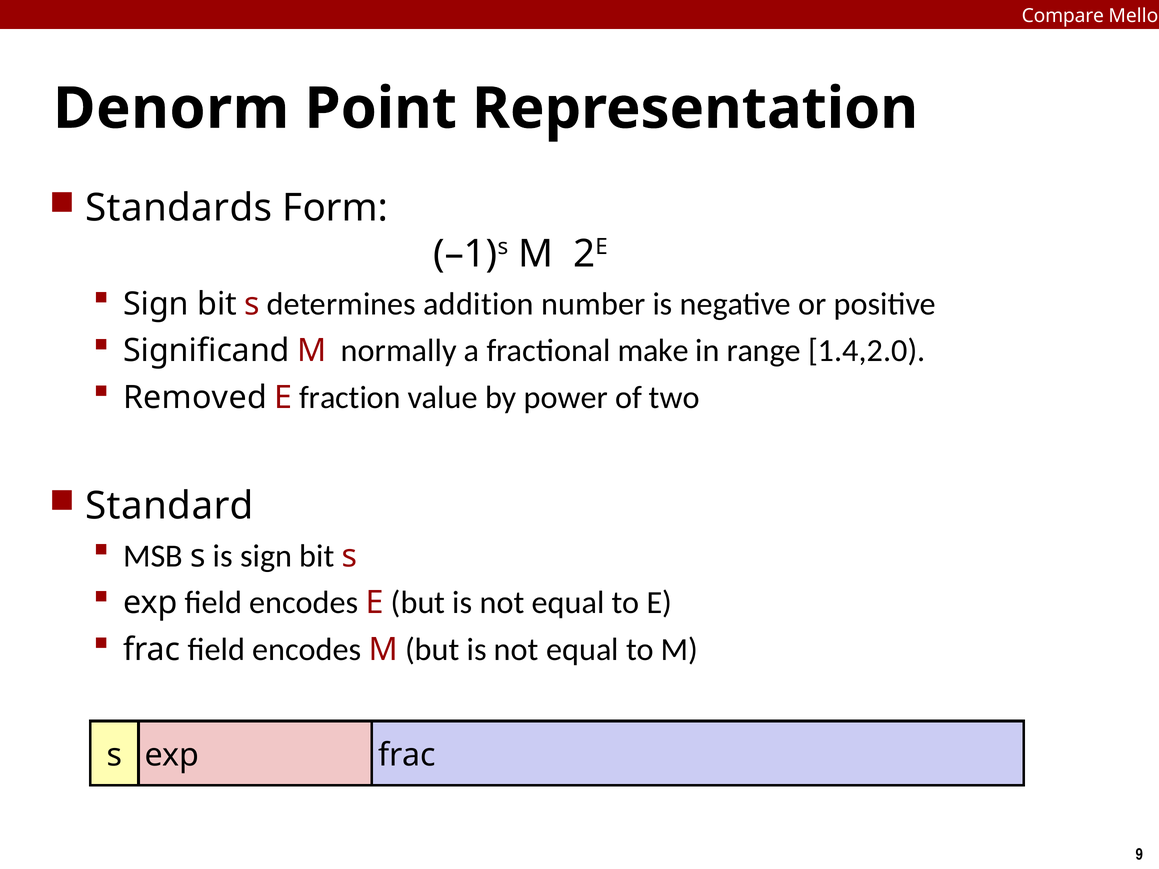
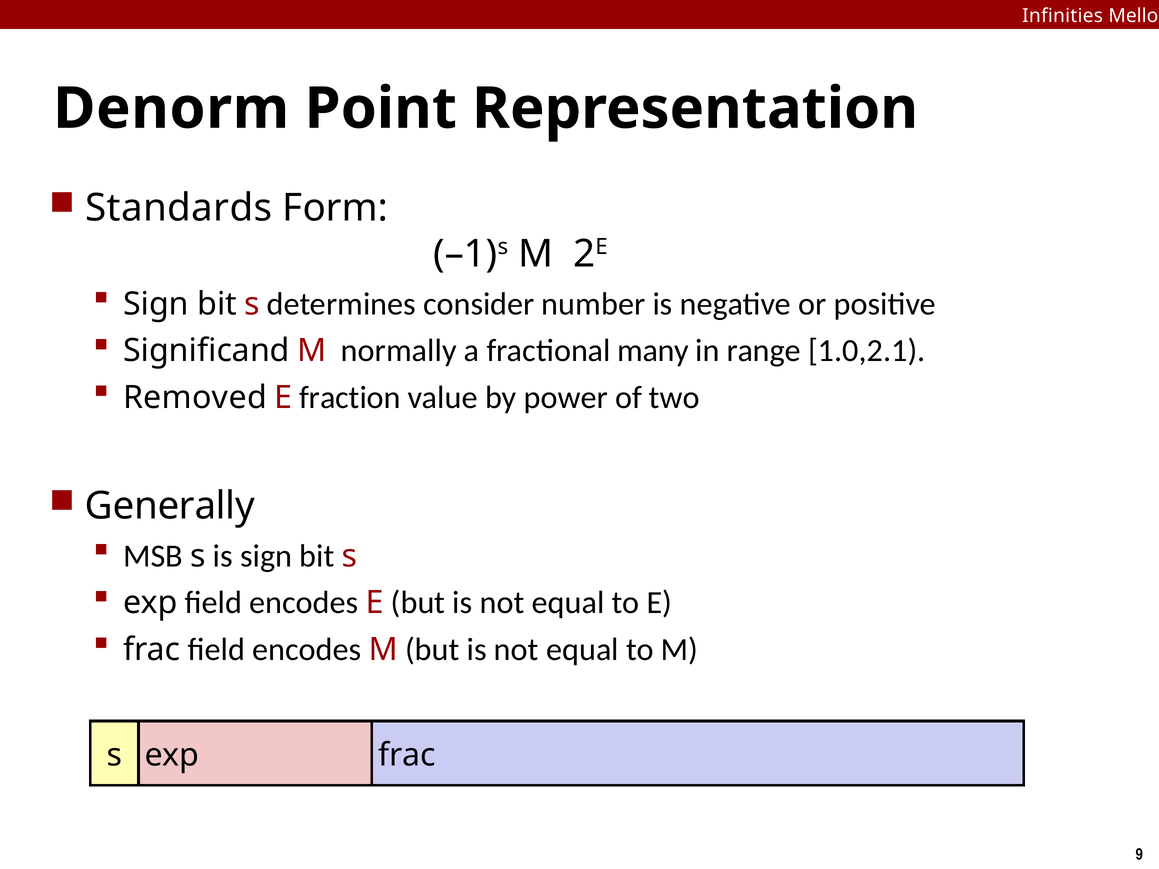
Compare: Compare -> Infinities
addition: addition -> consider
make: make -> many
1.4,2.0: 1.4,2.0 -> 1.0,2.1
Standard: Standard -> Generally
